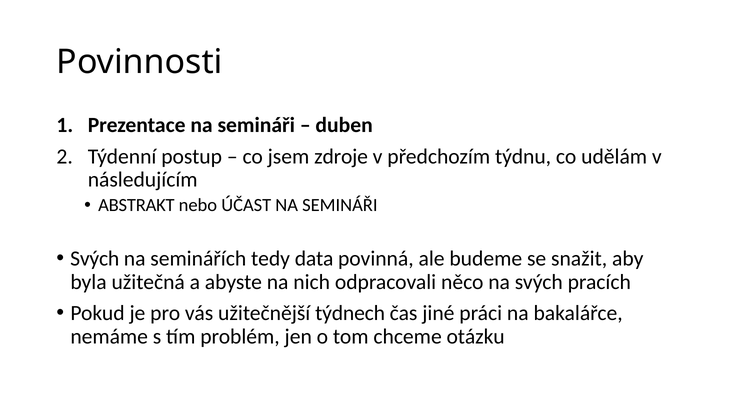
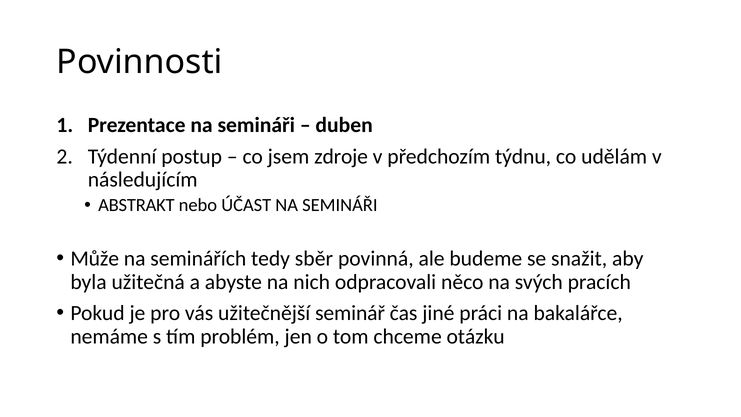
Svých at (95, 258): Svých -> Může
data: data -> sběr
týdnech: týdnech -> seminář
